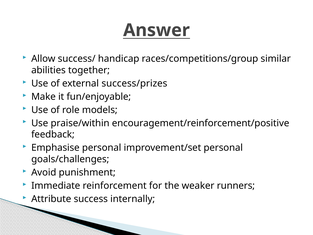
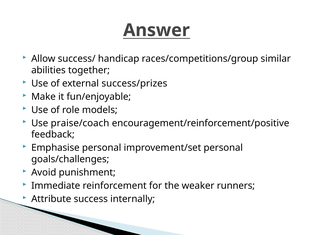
praise/within: praise/within -> praise/coach
